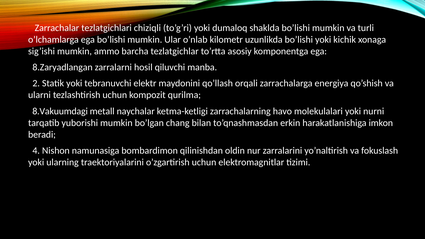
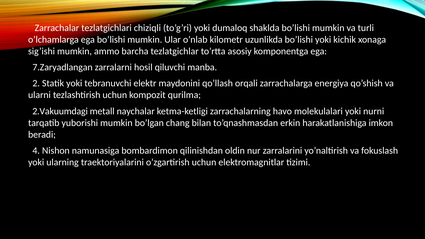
8.Zaryadlangan: 8.Zaryadlangan -> 7.Zaryadlangan
8.Vakuumdagi: 8.Vakuumdagi -> 2.Vakuumdagi
